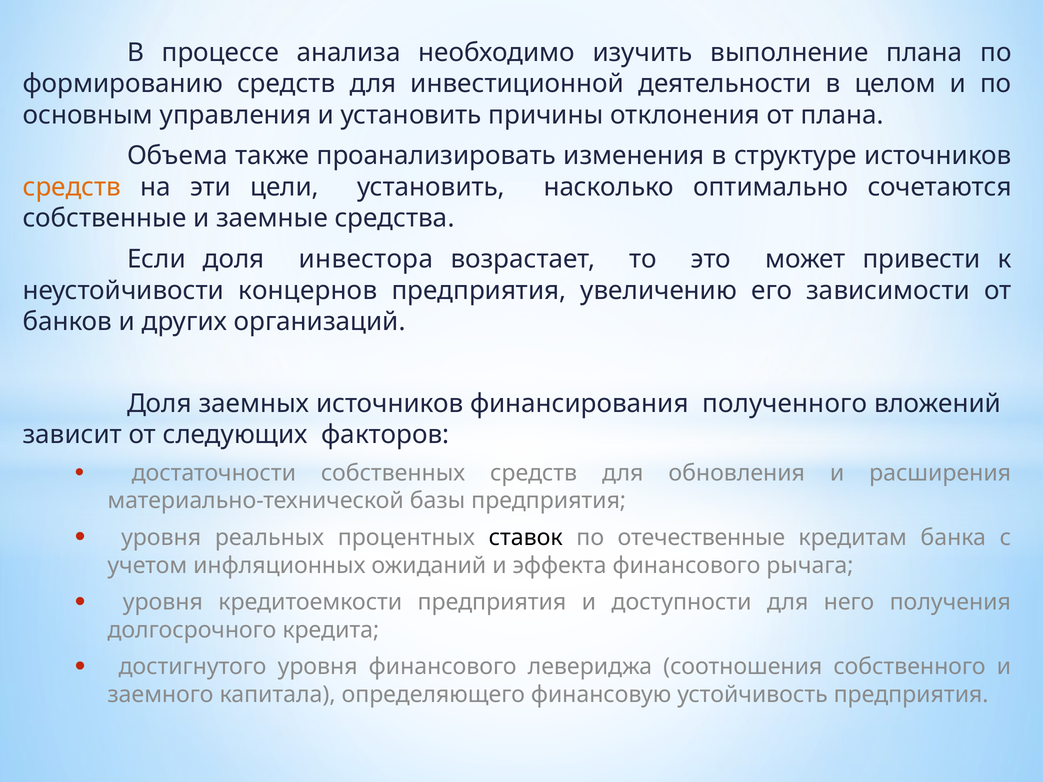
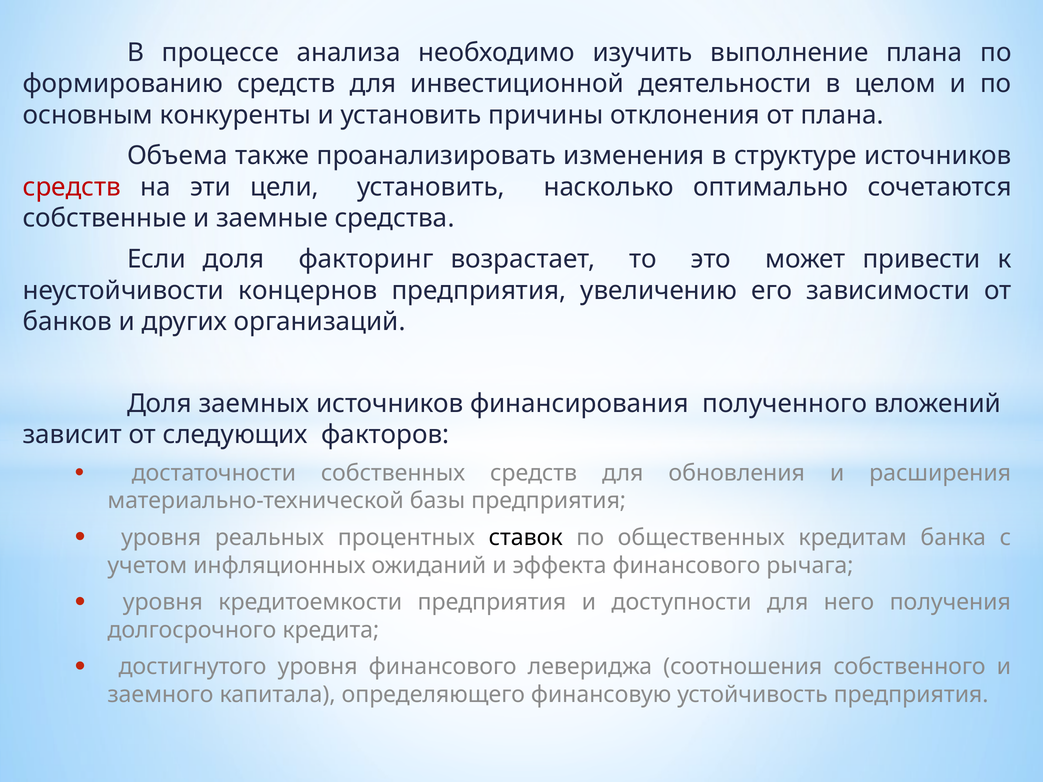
управления: управления -> конкуренты
средств at (72, 187) colour: orange -> red
инвестора: инвестора -> факторинг
отечественные: отечественные -> общественных
